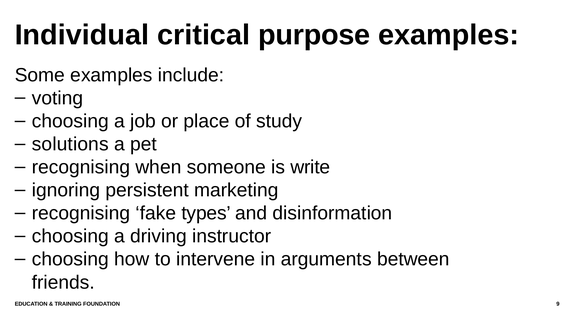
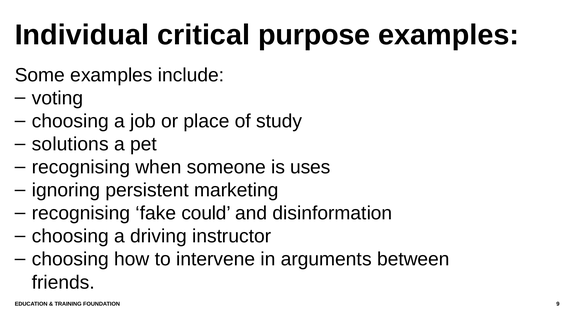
write: write -> uses
types: types -> could
